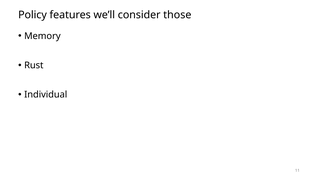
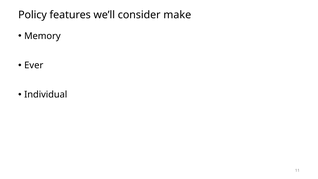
those: those -> make
Rust: Rust -> Ever
